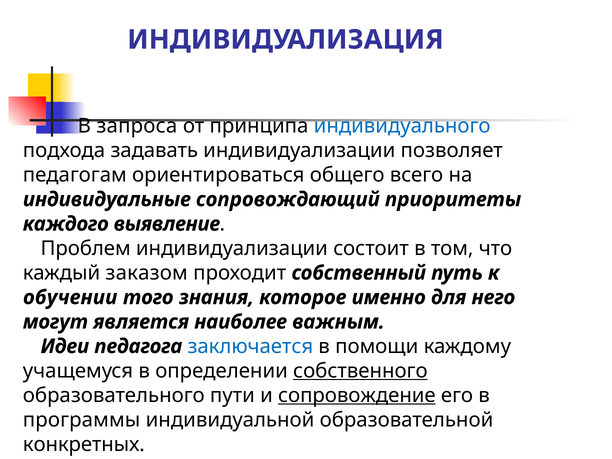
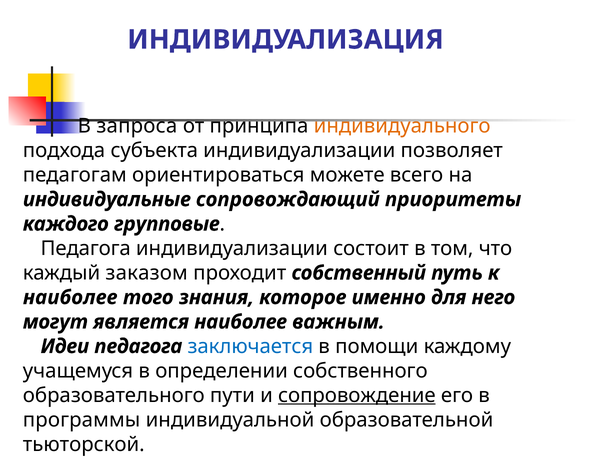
индивидуального colour: blue -> orange
задавать: задавать -> субъекта
общего: общего -> можете
выявление: выявление -> групповые
Проблем at (86, 248): Проблем -> Педагога
обучении at (70, 297): обучении -> наиболее
собственного underline: present -> none
конкретных: конкретных -> тьюторской
